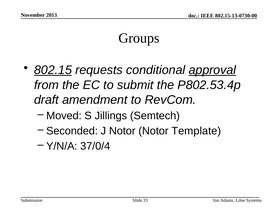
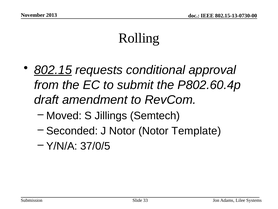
Groups: Groups -> Rolling
approval underline: present -> none
P802.53.4p: P802.53.4p -> P802.60.4p
37/0/4: 37/0/4 -> 37/0/5
